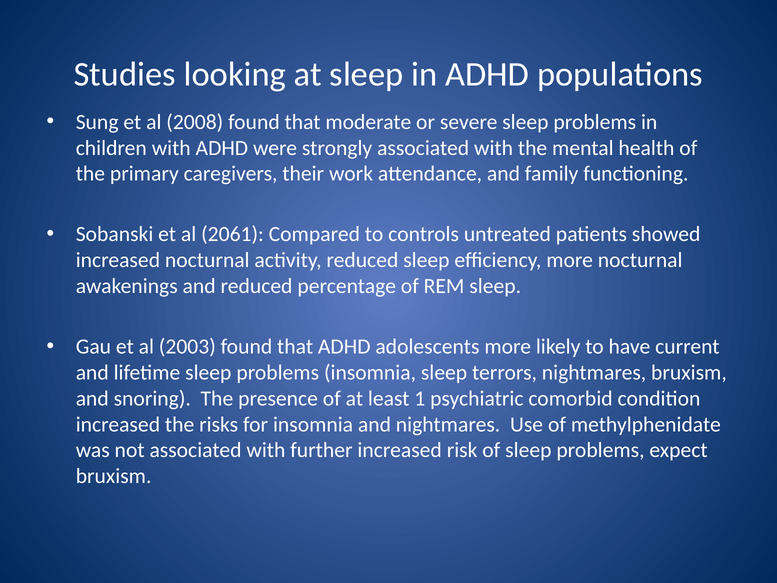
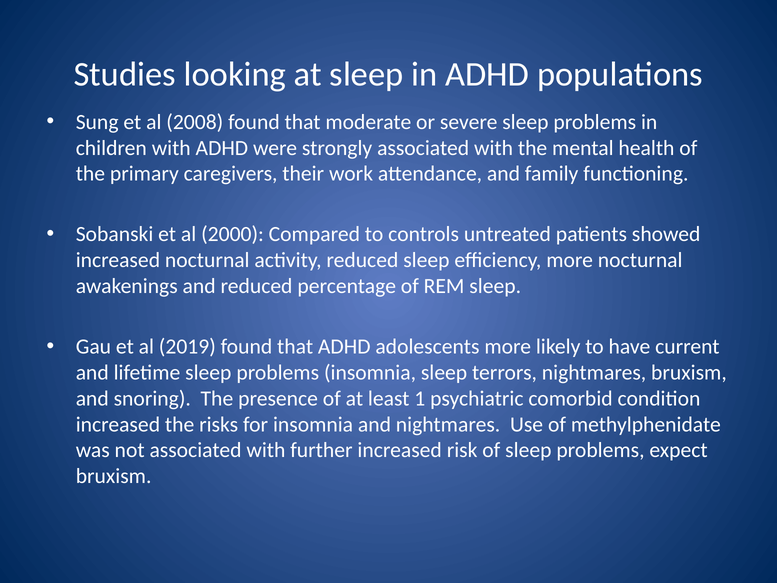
2061: 2061 -> 2000
2003: 2003 -> 2019
